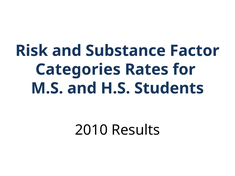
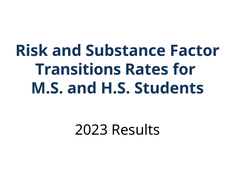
Categories: Categories -> Transitions
2010: 2010 -> 2023
